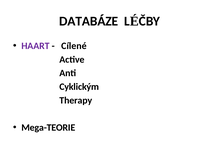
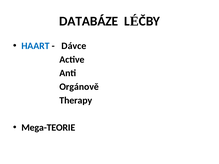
HAART colour: purple -> blue
Cílené: Cílené -> Dávce
Cyklickým: Cyklickým -> Orgánově
